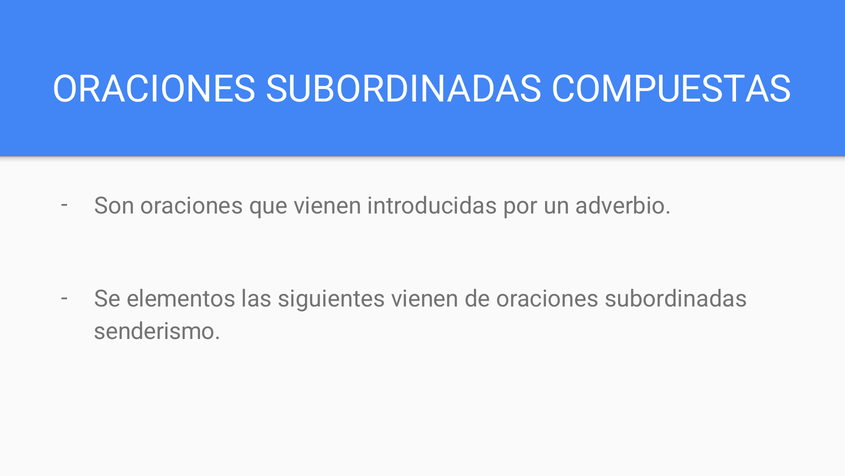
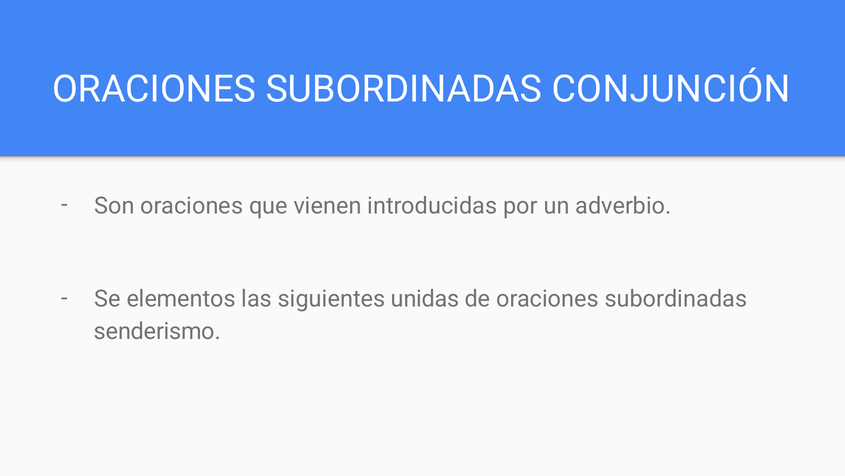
COMPUESTAS: COMPUESTAS -> CONJUNCIÓN
siguientes vienen: vienen -> unidas
